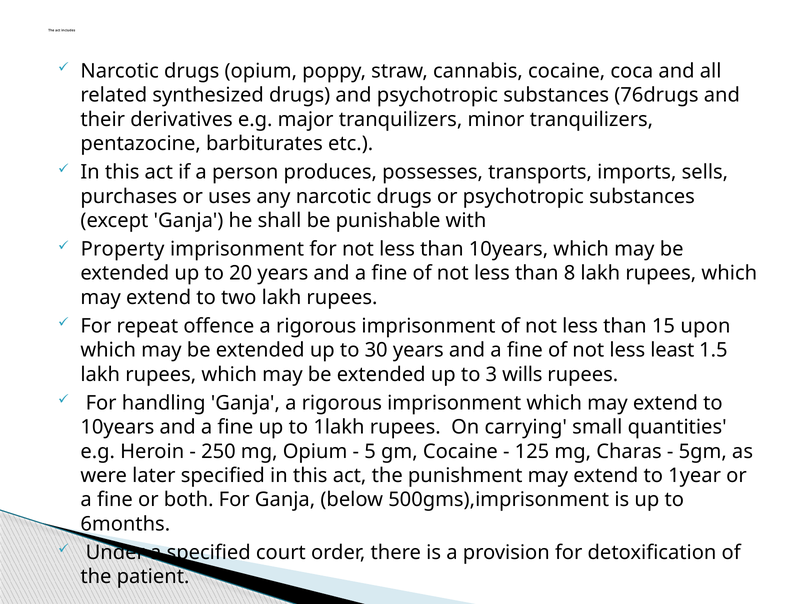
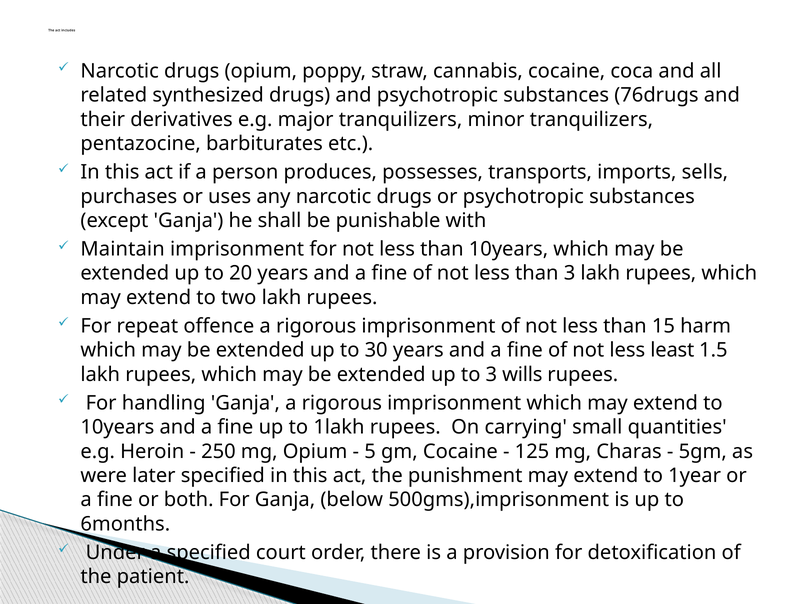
Property: Property -> Maintain
than 8: 8 -> 3
upon: upon -> harm
